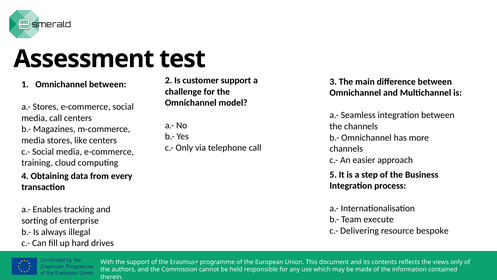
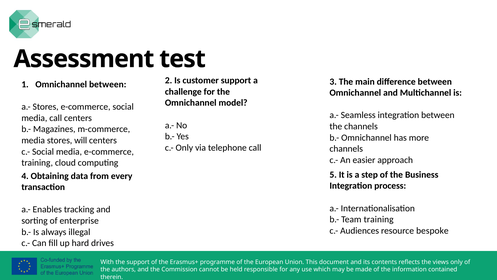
like: like -> will
Team execute: execute -> training
Delivering: Delivering -> Audiences
